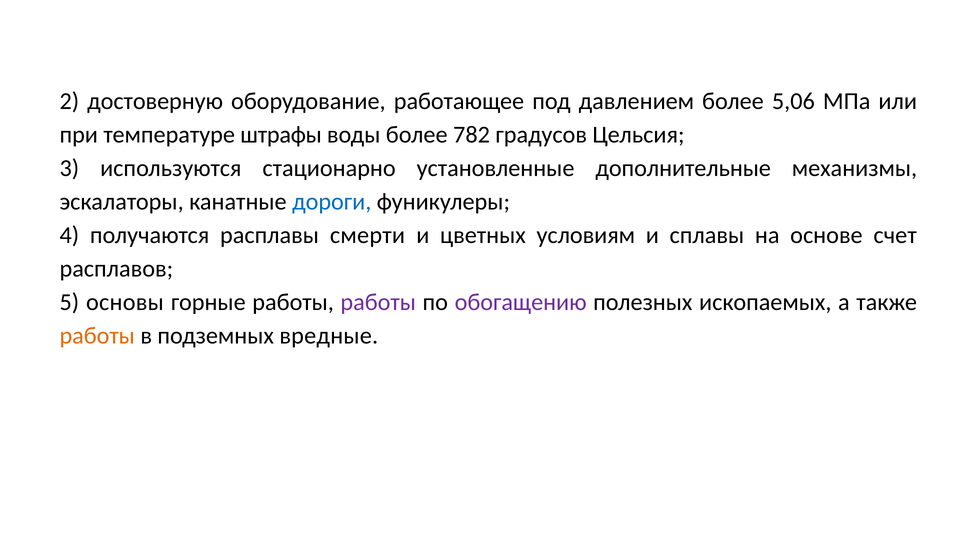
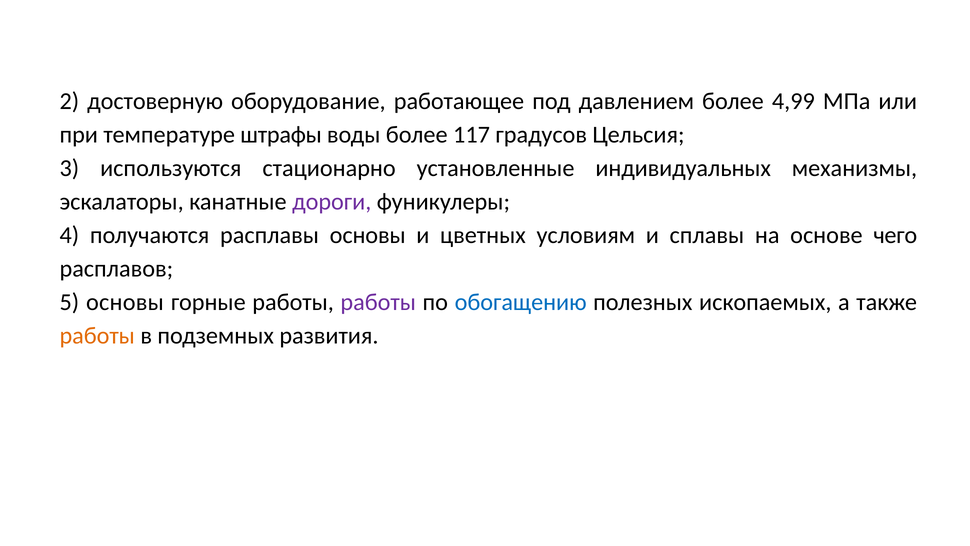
5,06: 5,06 -> 4,99
782: 782 -> 117
дополнительные: дополнительные -> индивидуальных
дороги colour: blue -> purple
расплавы смерти: смерти -> основы
счет: счет -> чего
обогащению colour: purple -> blue
вредные: вредные -> развития
